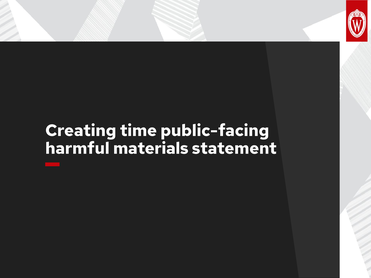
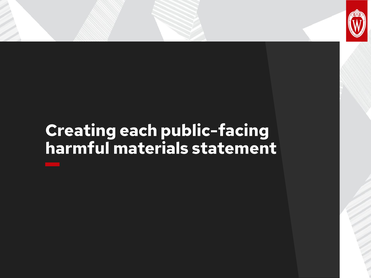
time: time -> each
